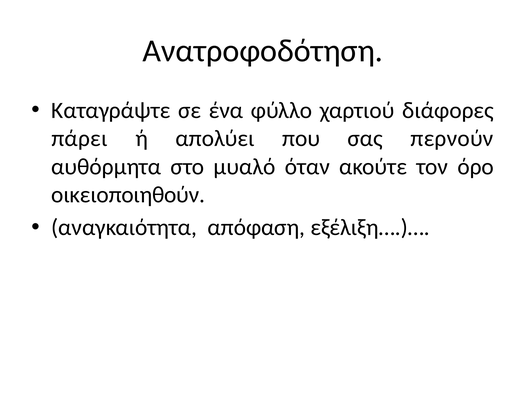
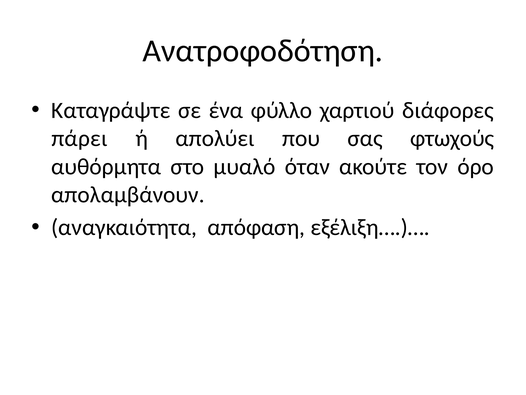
περνούν: περνούν -> φτωχούς
οικειοποιηθούν: οικειοποιηθούν -> απολαμβάνουν
